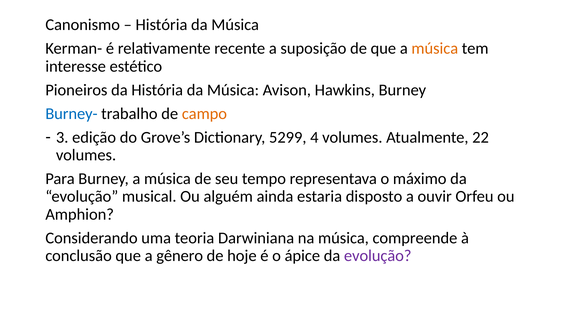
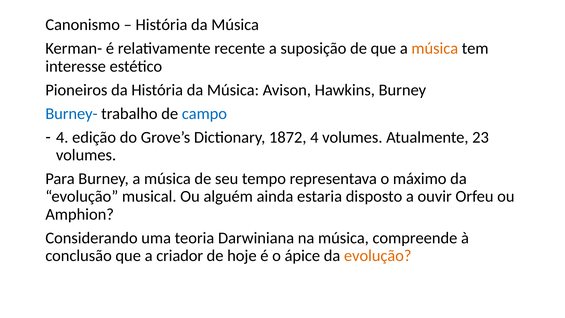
campo colour: orange -> blue
3 at (62, 137): 3 -> 4
5299: 5299 -> 1872
22: 22 -> 23
gênero: gênero -> criador
evolução at (378, 256) colour: purple -> orange
